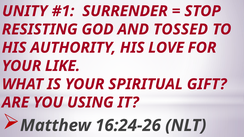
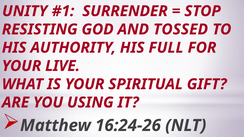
LOVE: LOVE -> FULL
LIKE: LIKE -> LIVE
